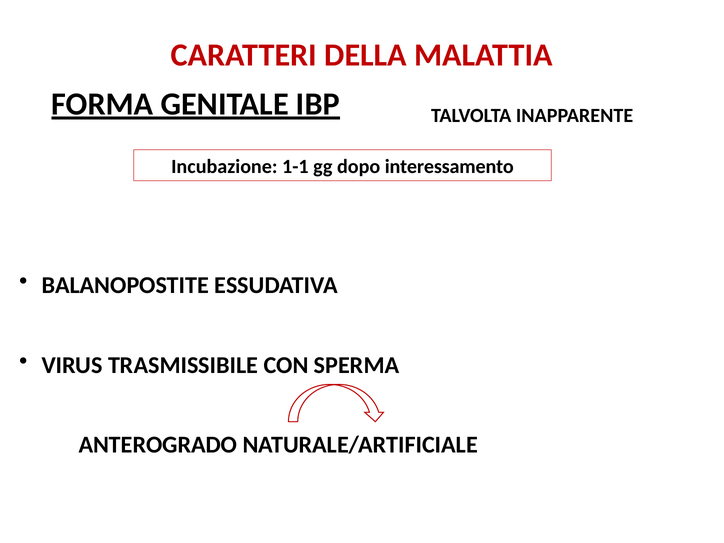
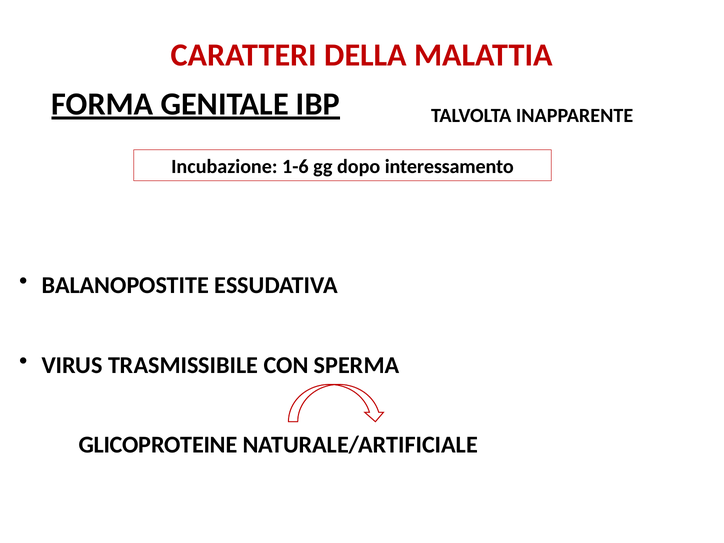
1-1: 1-1 -> 1-6
ANTEROGRADO: ANTEROGRADO -> GLICOPROTEINE
